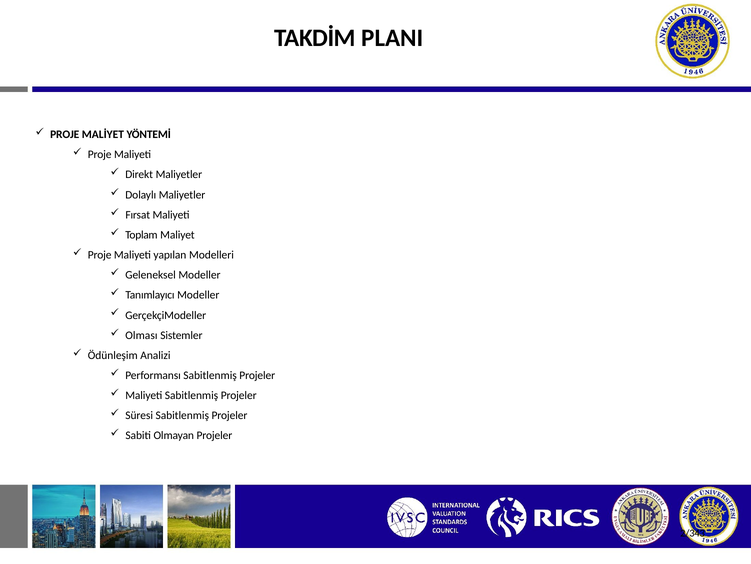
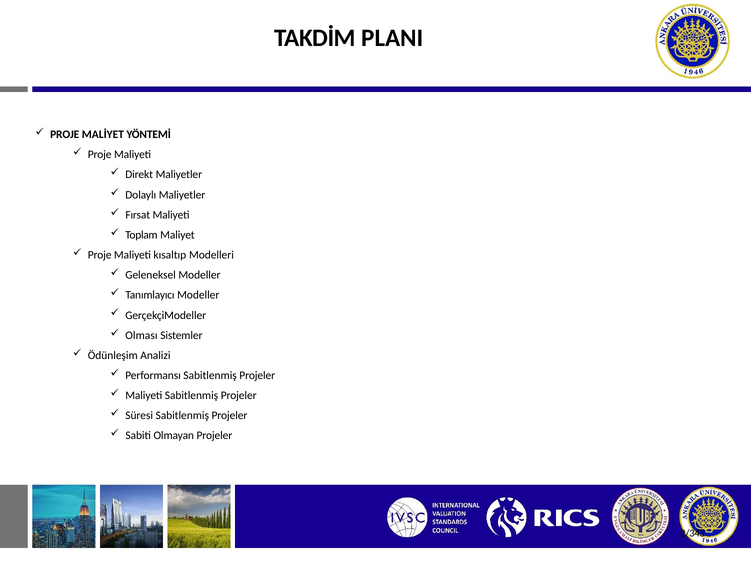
yapılan: yapılan -> kısaltıp
